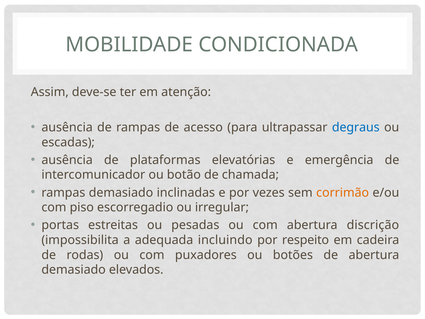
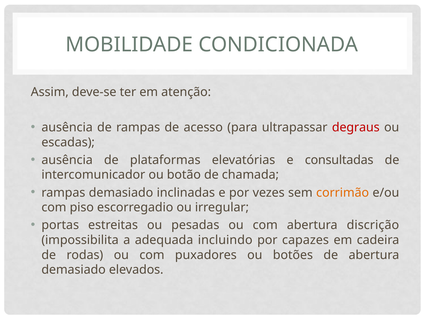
degraus colour: blue -> red
emergência: emergência -> consultadas
respeito: respeito -> capazes
